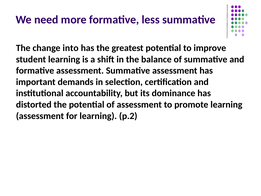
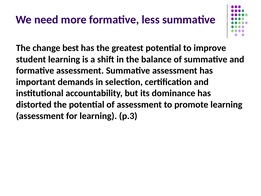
into: into -> best
p.2: p.2 -> p.3
